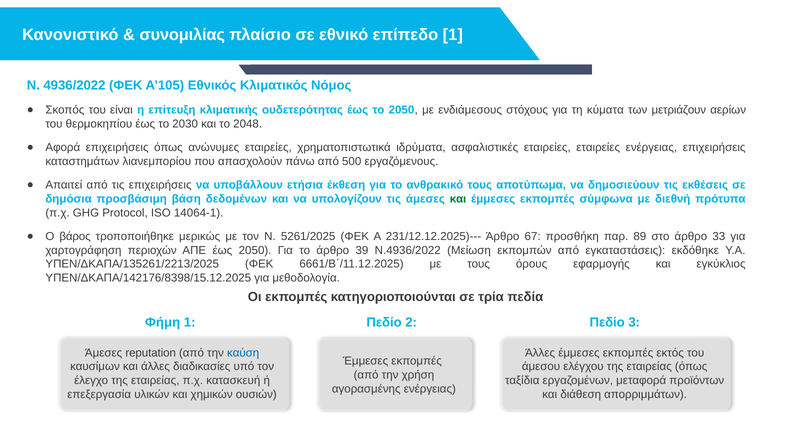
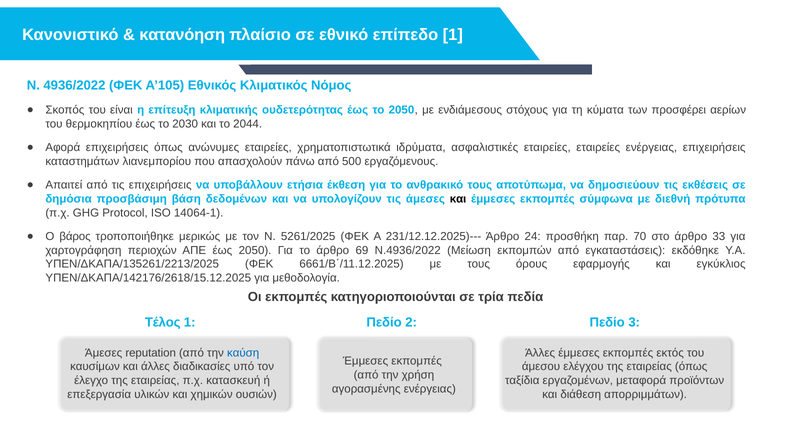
συνομιλίας: συνομιλίας -> κατανόηση
μετριάζουν: μετριάζουν -> προσφέρει
2048: 2048 -> 2044
και at (458, 199) colour: green -> black
67: 67 -> 24
89: 89 -> 70
39: 39 -> 69
ΥΠΕΝ/ΔΚΑΠΑ/142176/8398/15.12.2025: ΥΠΕΝ/ΔΚΑΠΑ/142176/8398/15.12.2025 -> ΥΠΕΝ/ΔΚΑΠΑ/142176/2618/15.12.2025
Φήμη: Φήμη -> Τέλος
